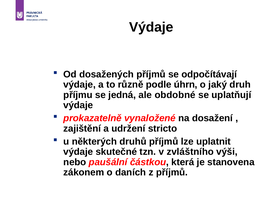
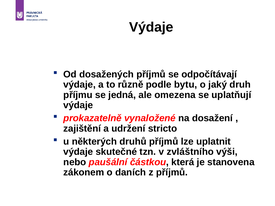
úhrn: úhrn -> bytu
obdobné: obdobné -> omezena
